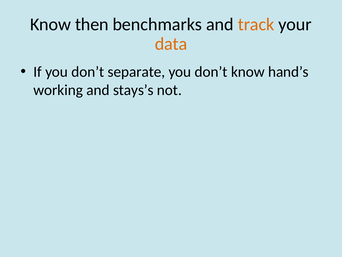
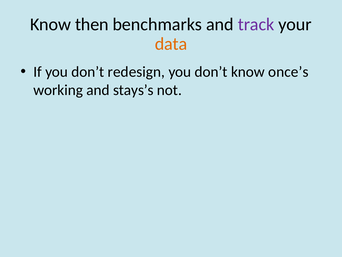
track colour: orange -> purple
separate: separate -> redesign
hand’s: hand’s -> once’s
